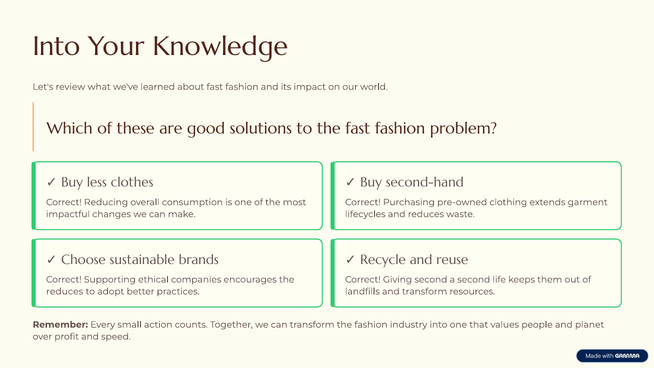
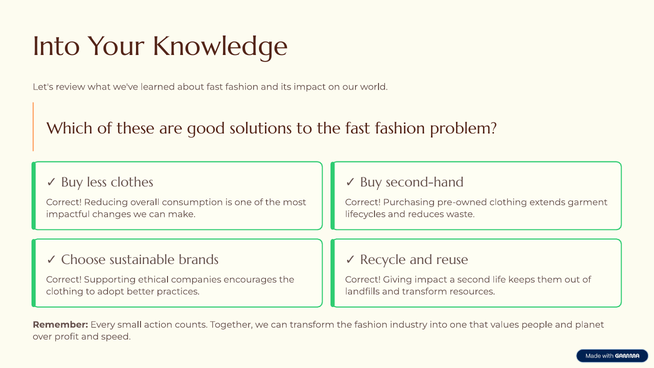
Giving second: second -> impact
reduces at (65, 291): reduces -> clothing
